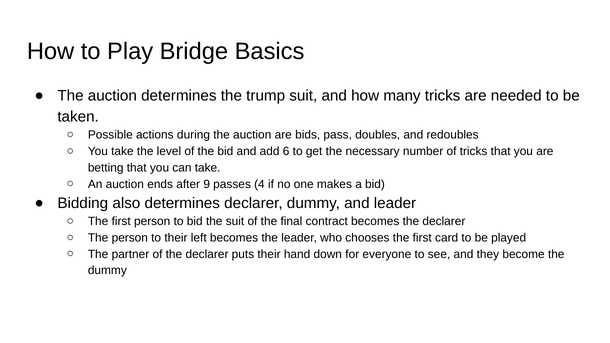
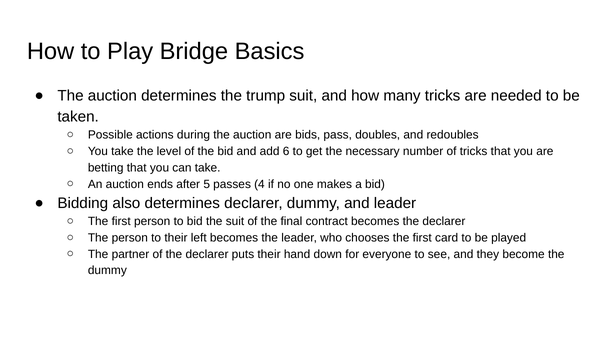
9: 9 -> 5
